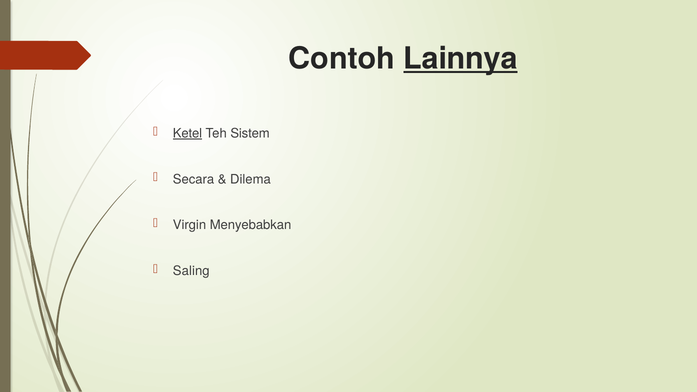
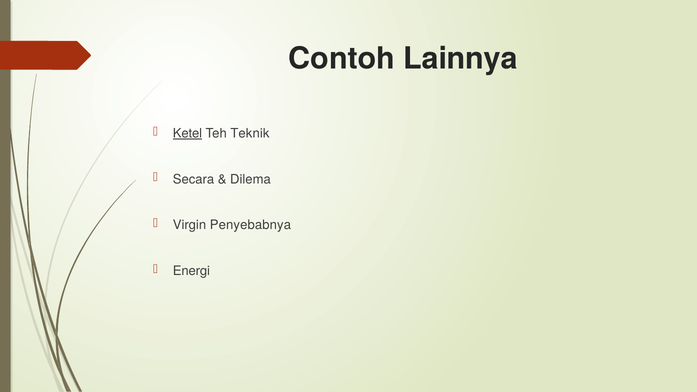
Lainnya underline: present -> none
Sistem: Sistem -> Teknik
Menyebabkan: Menyebabkan -> Penyebabnya
Saling: Saling -> Energi
